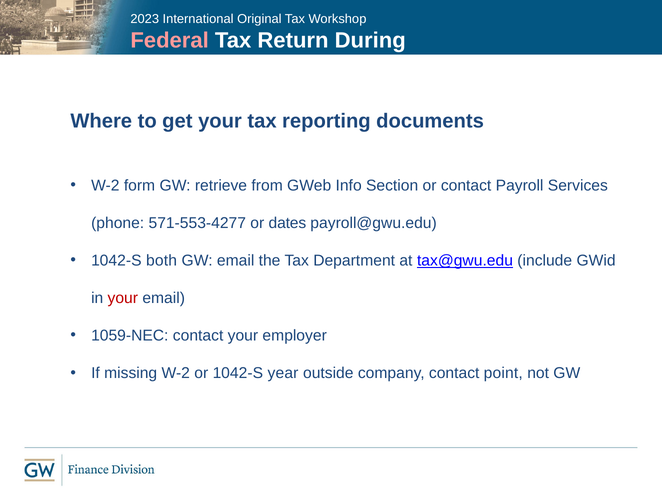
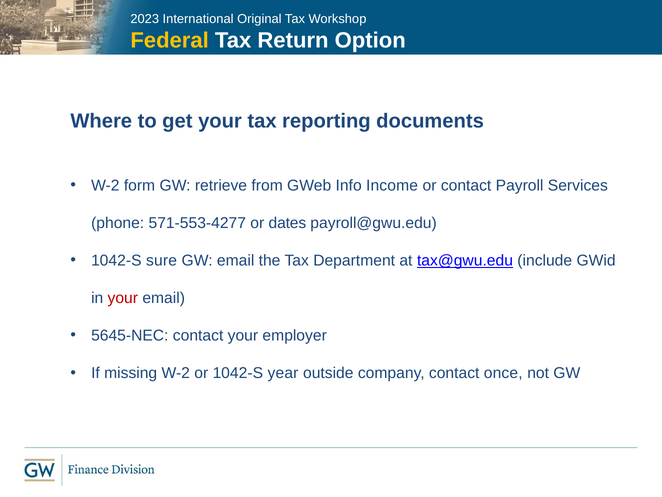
Federal colour: pink -> yellow
During: During -> Option
Section: Section -> Income
both: both -> sure
1059-NEC: 1059-NEC -> 5645-NEC
point: point -> once
